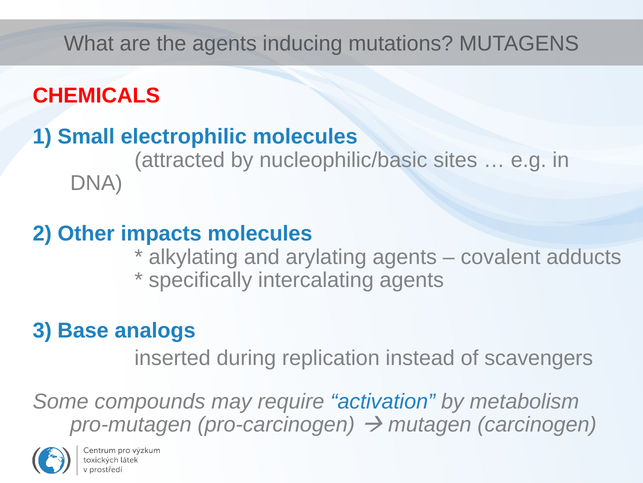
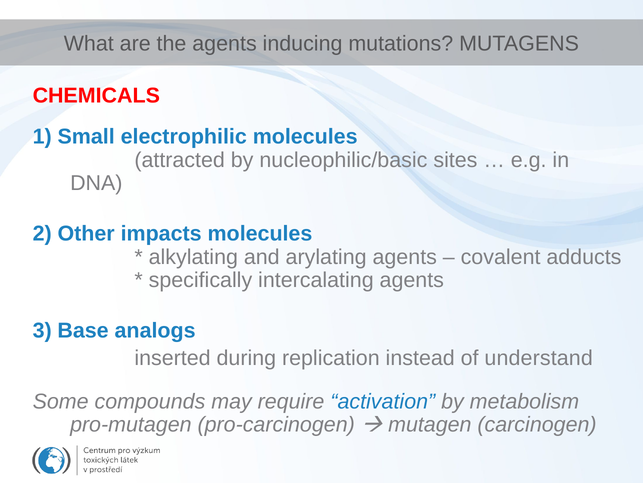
scavengers: scavengers -> understand
